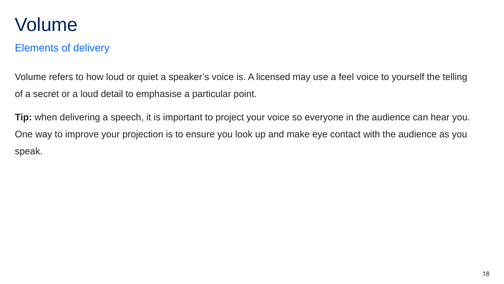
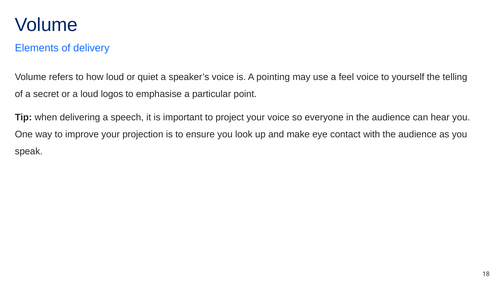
licensed: licensed -> pointing
detail: detail -> logos
